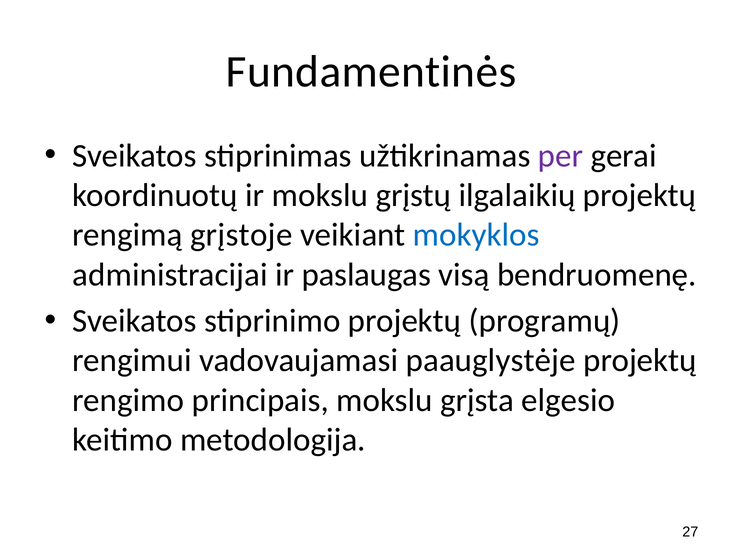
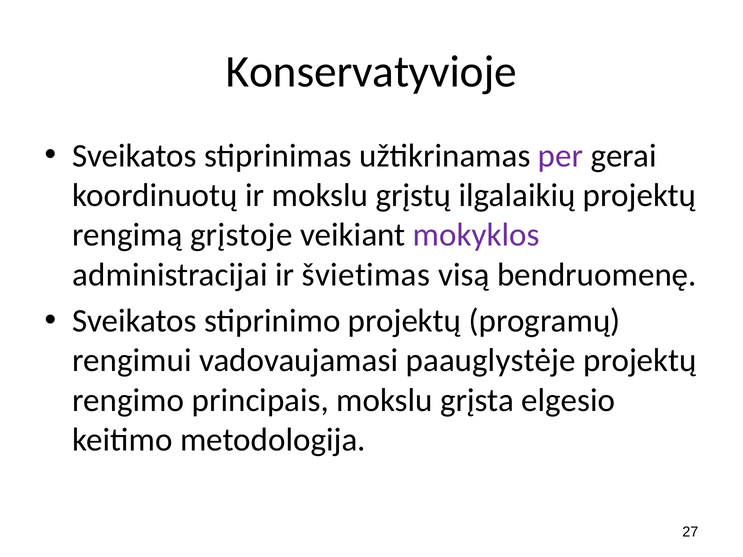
Fundamentinės: Fundamentinės -> Konservatyvioje
mokyklos colour: blue -> purple
paslaugas: paslaugas -> švietimas
